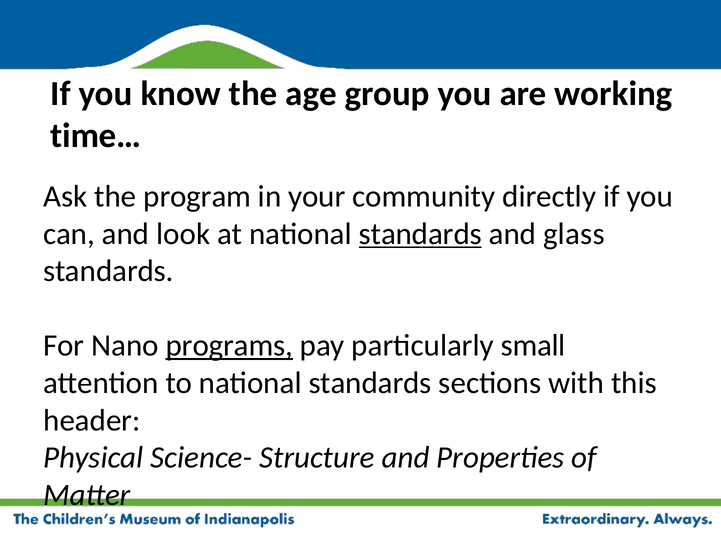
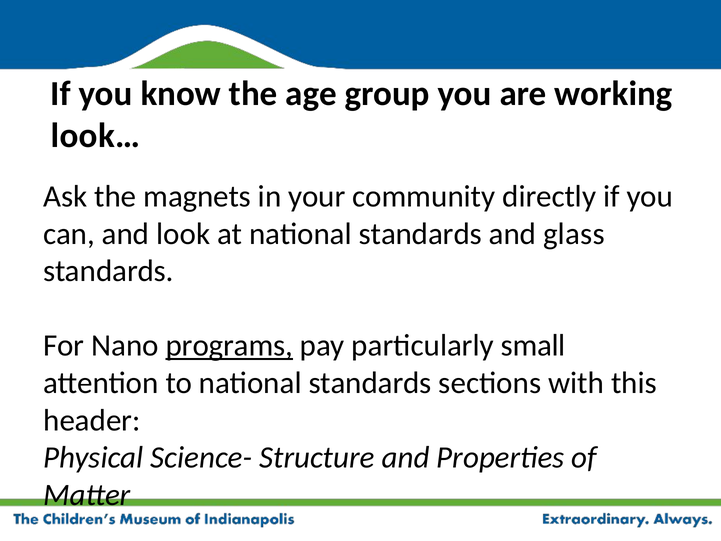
time…: time… -> look…
program: program -> magnets
standards at (420, 234) underline: present -> none
